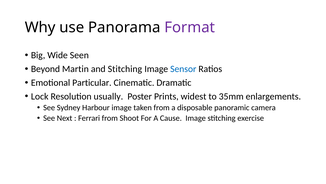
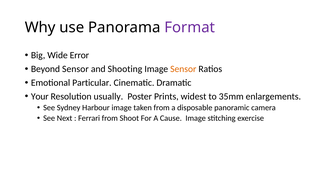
Seen: Seen -> Error
Beyond Martin: Martin -> Sensor
and Stitching: Stitching -> Shooting
Sensor at (183, 69) colour: blue -> orange
Lock: Lock -> Your
